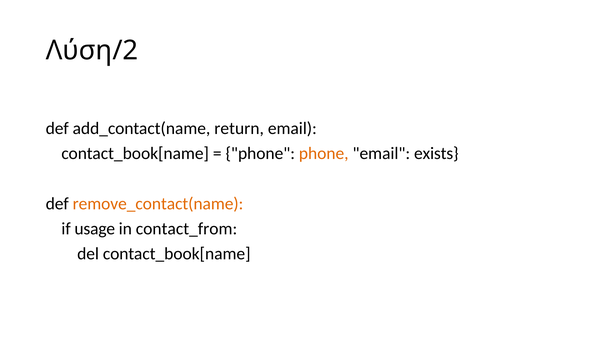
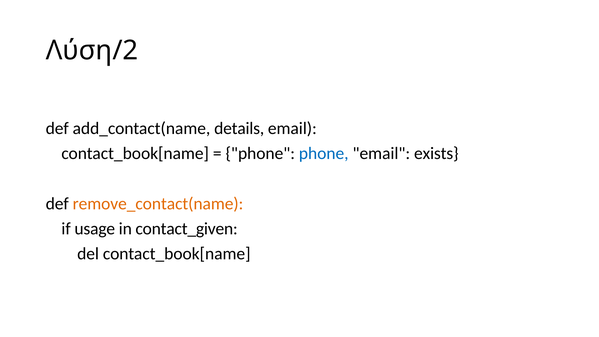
return: return -> details
phone at (324, 153) colour: orange -> blue
contact_from: contact_from -> contact_given
